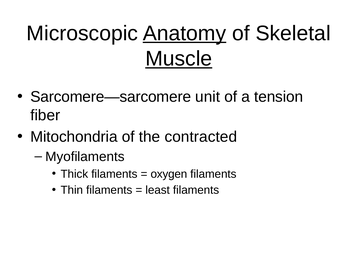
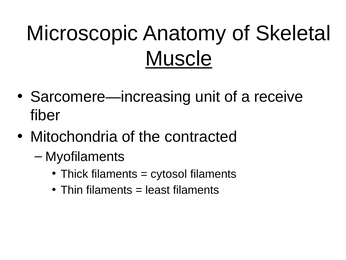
Anatomy underline: present -> none
Sarcomere—sarcomere: Sarcomere—sarcomere -> Sarcomere—increasing
tension: tension -> receive
oxygen: oxygen -> cytosol
